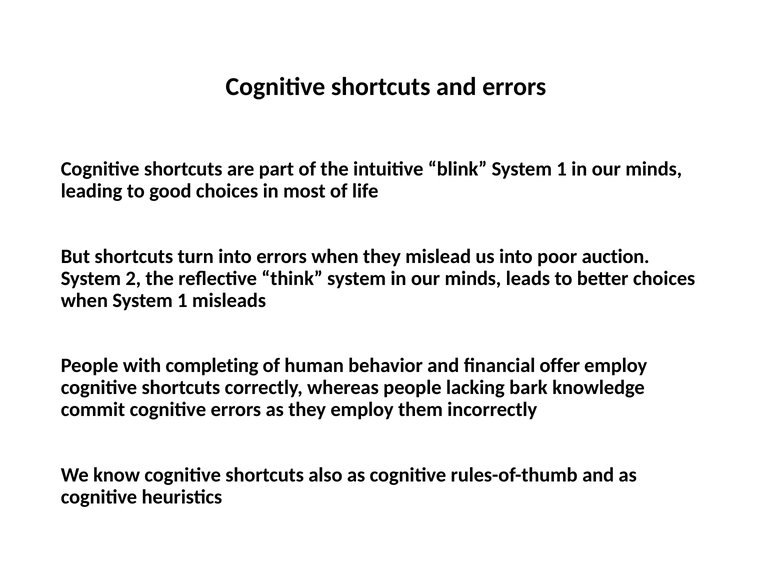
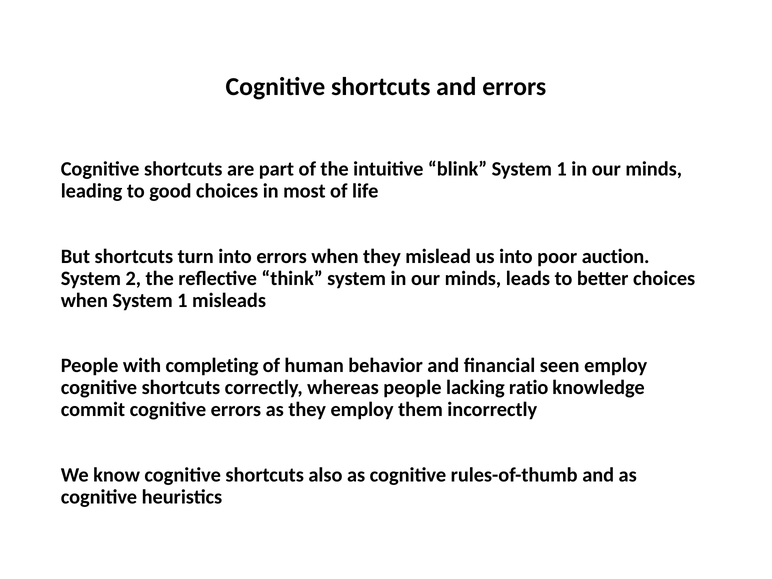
offer: offer -> seen
bark: bark -> ratio
